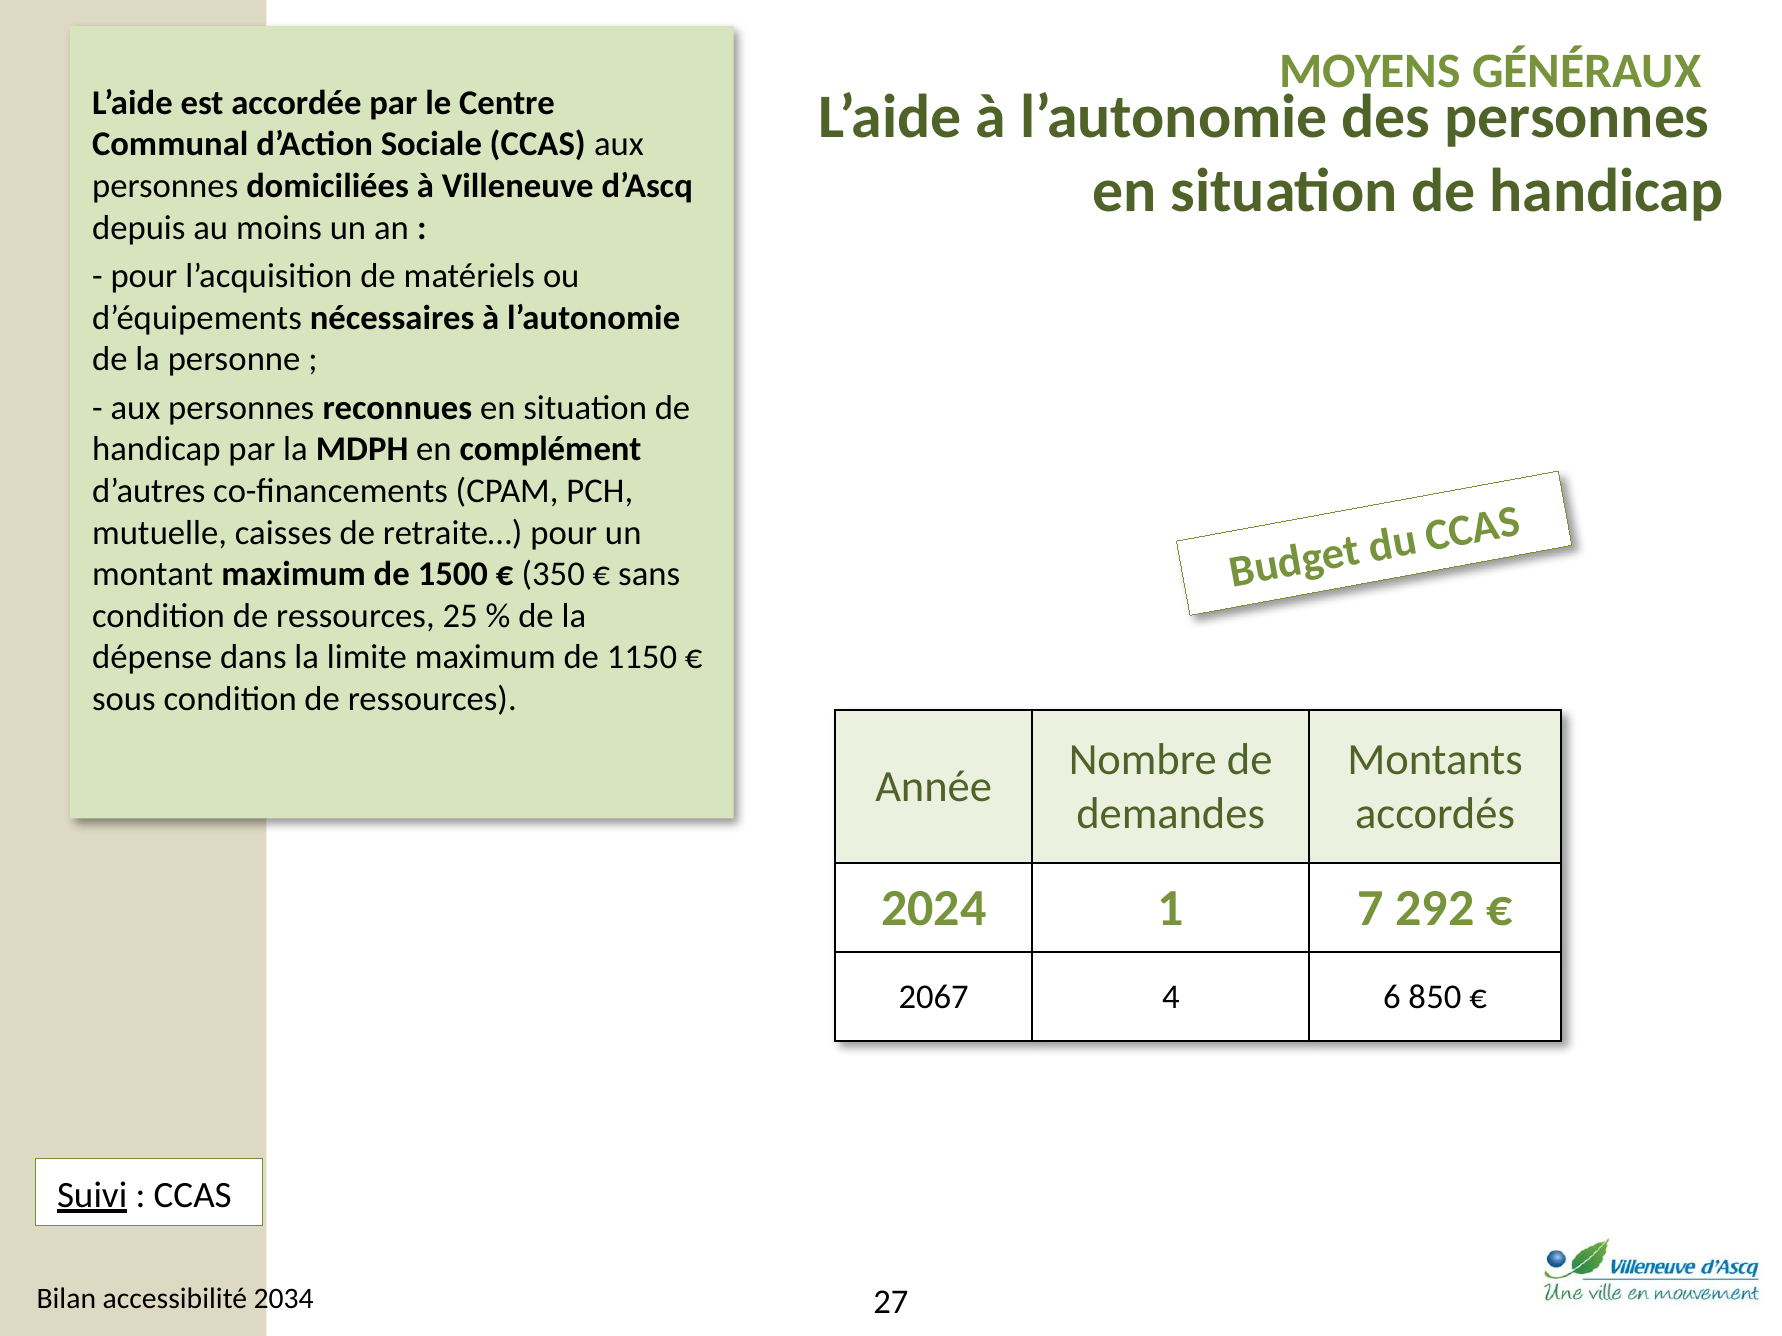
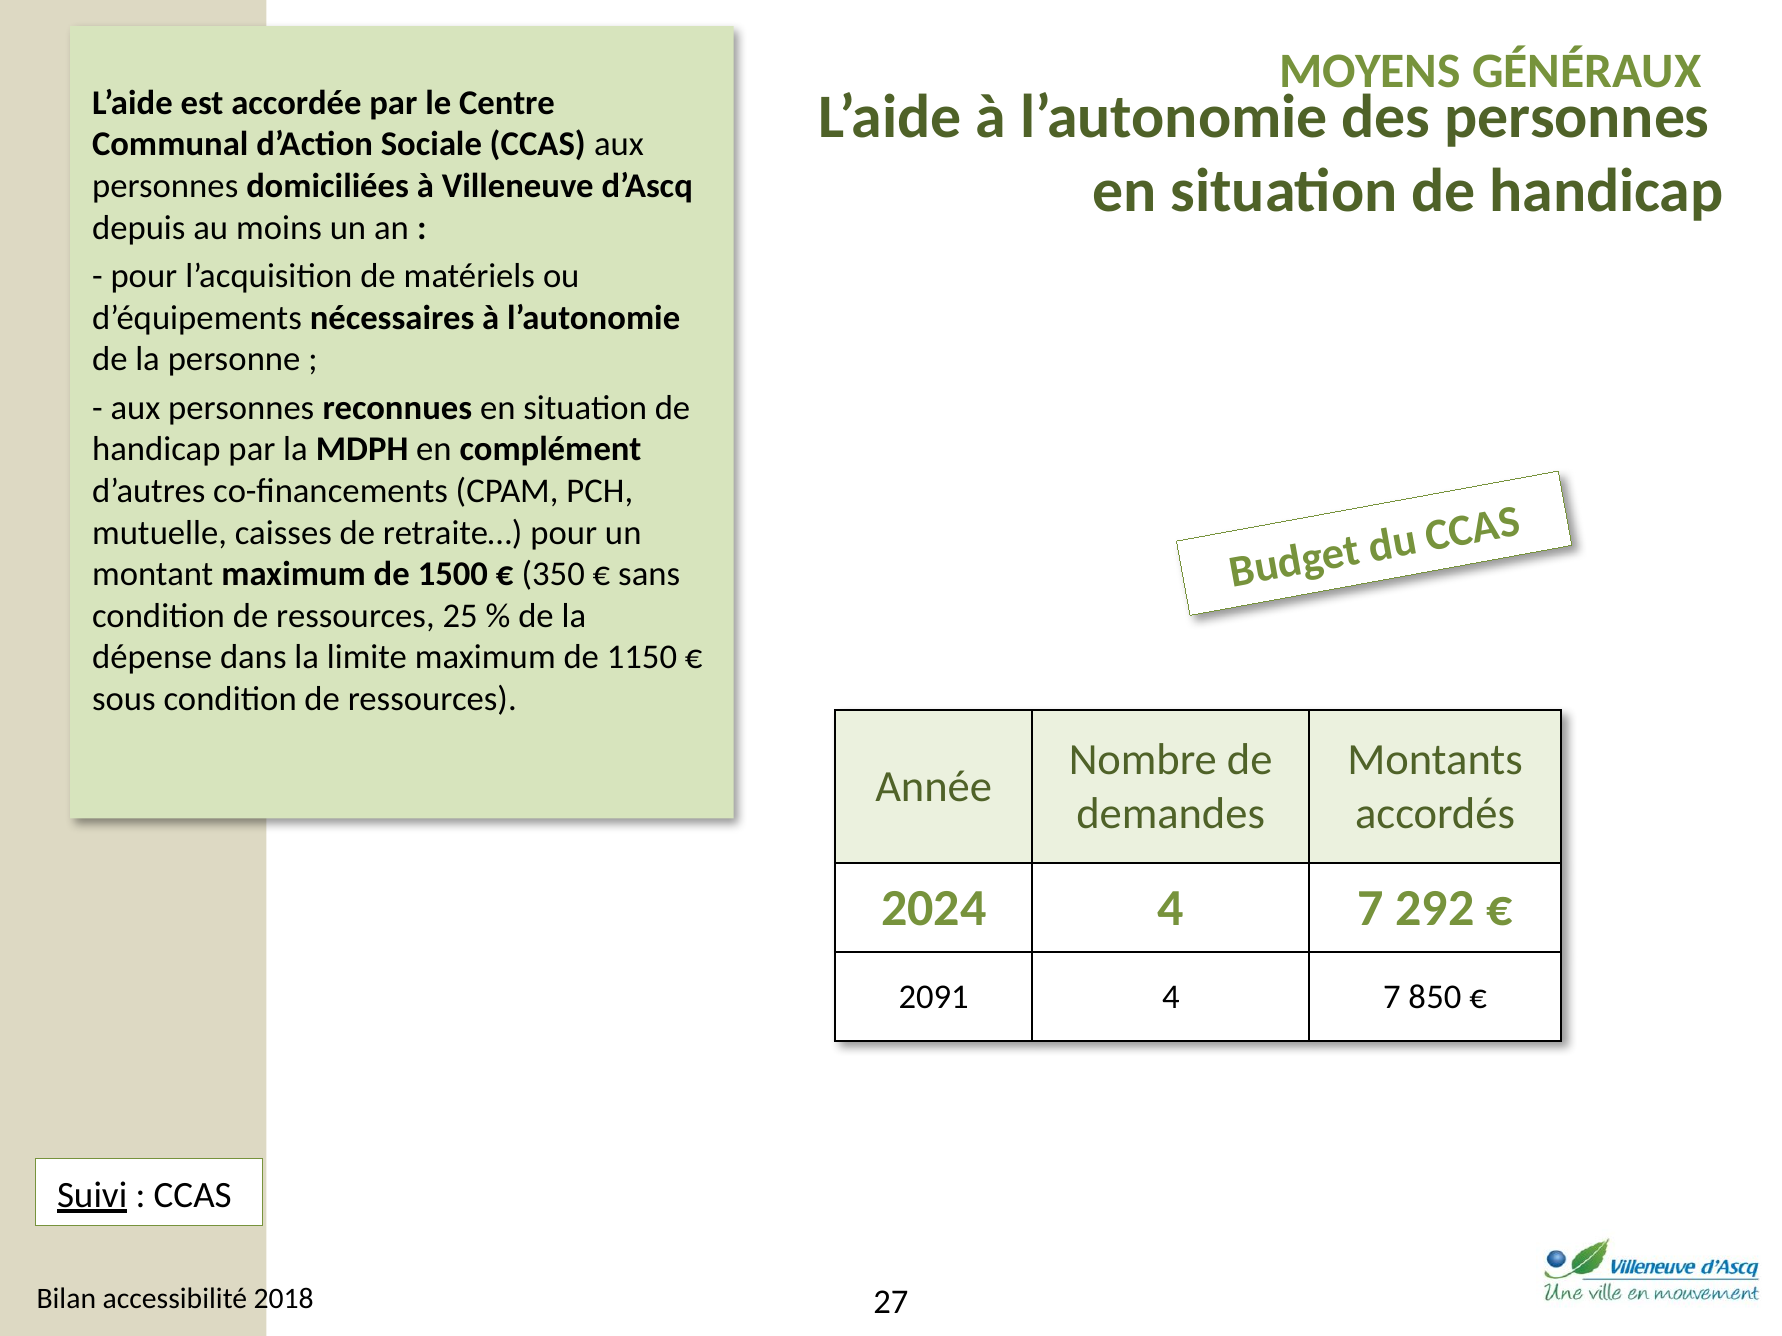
2024 1: 1 -> 4
2067: 2067 -> 2091
6 at (1392, 997): 6 -> 7
2034: 2034 -> 2018
